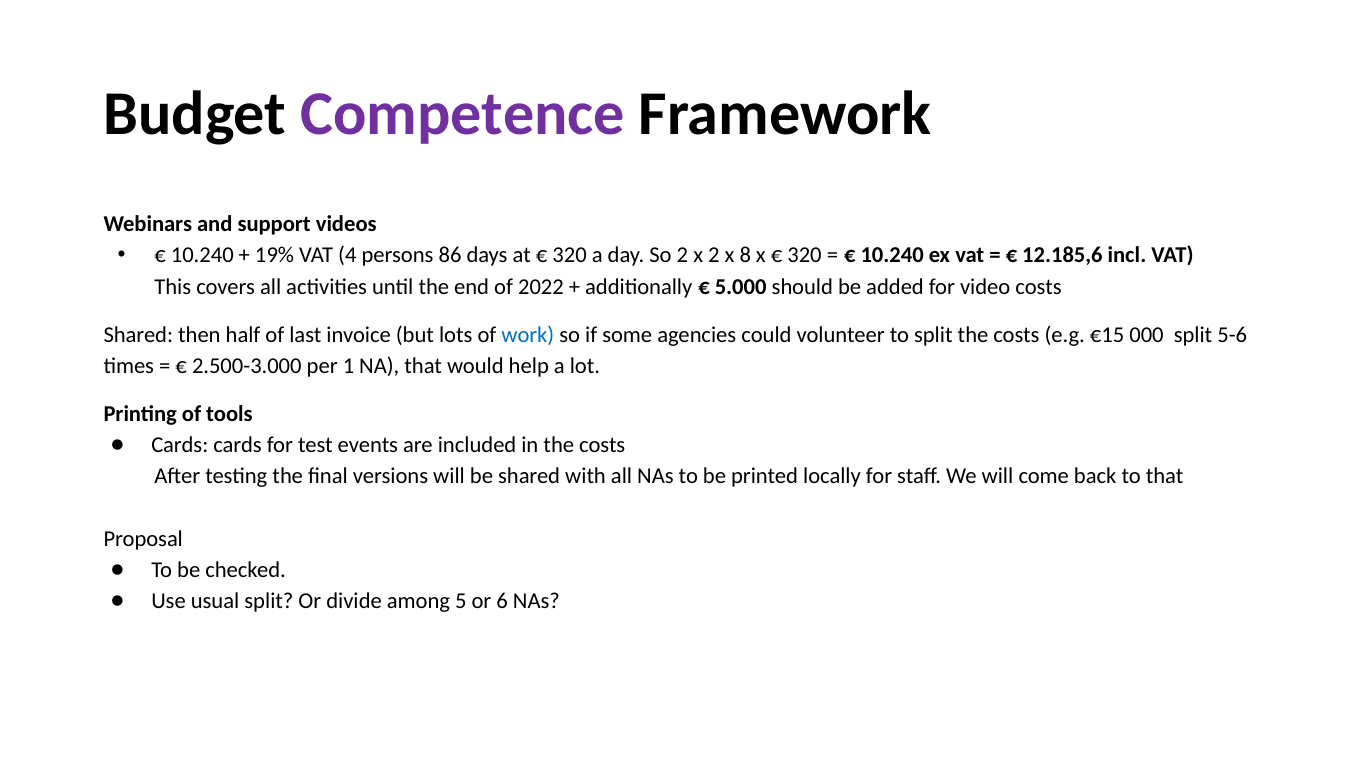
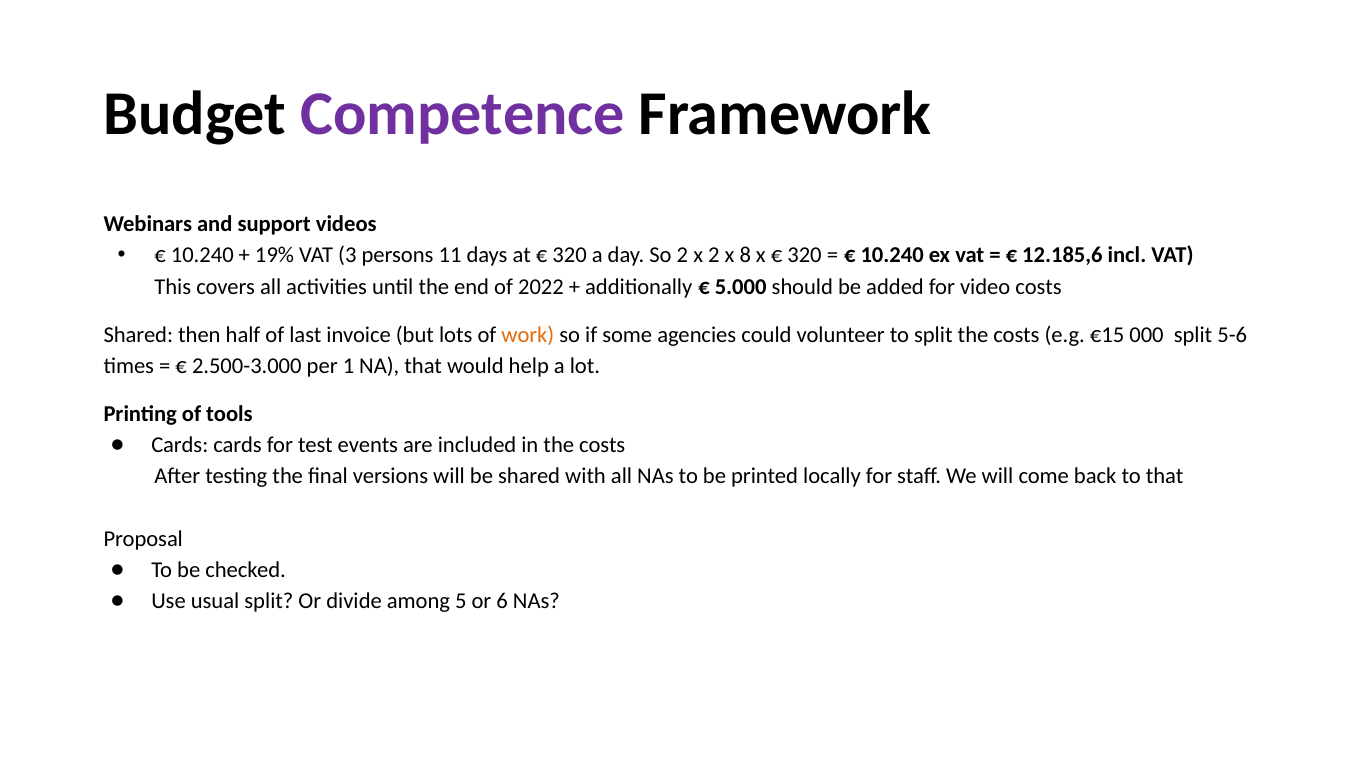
4: 4 -> 3
86: 86 -> 11
work colour: blue -> orange
